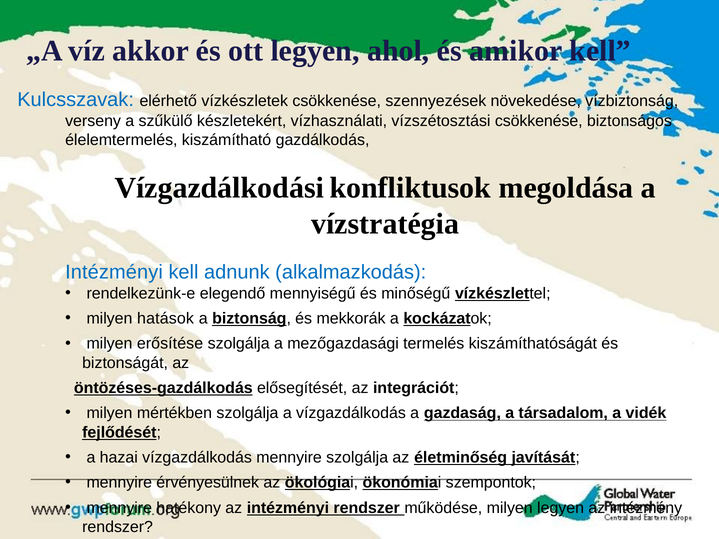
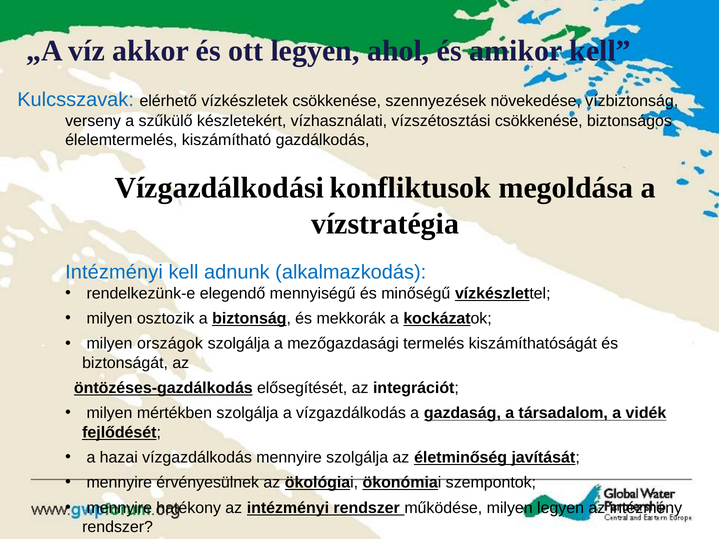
hatások: hatások -> osztozik
erősítése: erősítése -> országok
